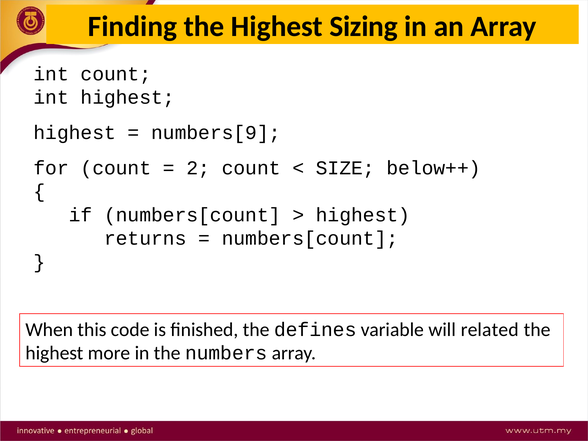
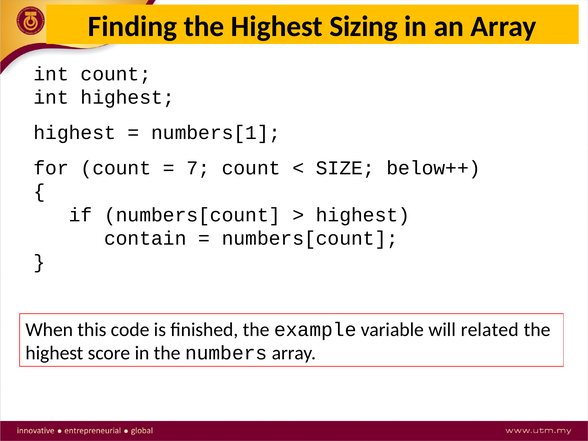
numbers[9: numbers[9 -> numbers[1
2: 2 -> 7
returns: returns -> contain
defines: defines -> example
more: more -> score
